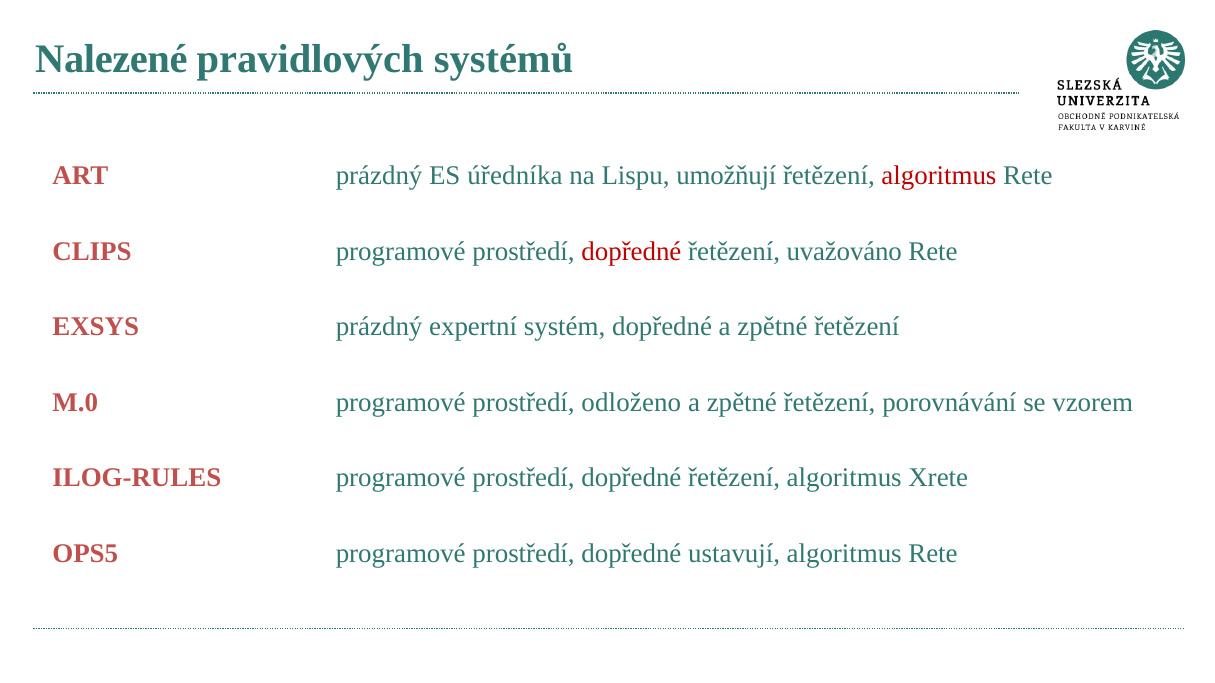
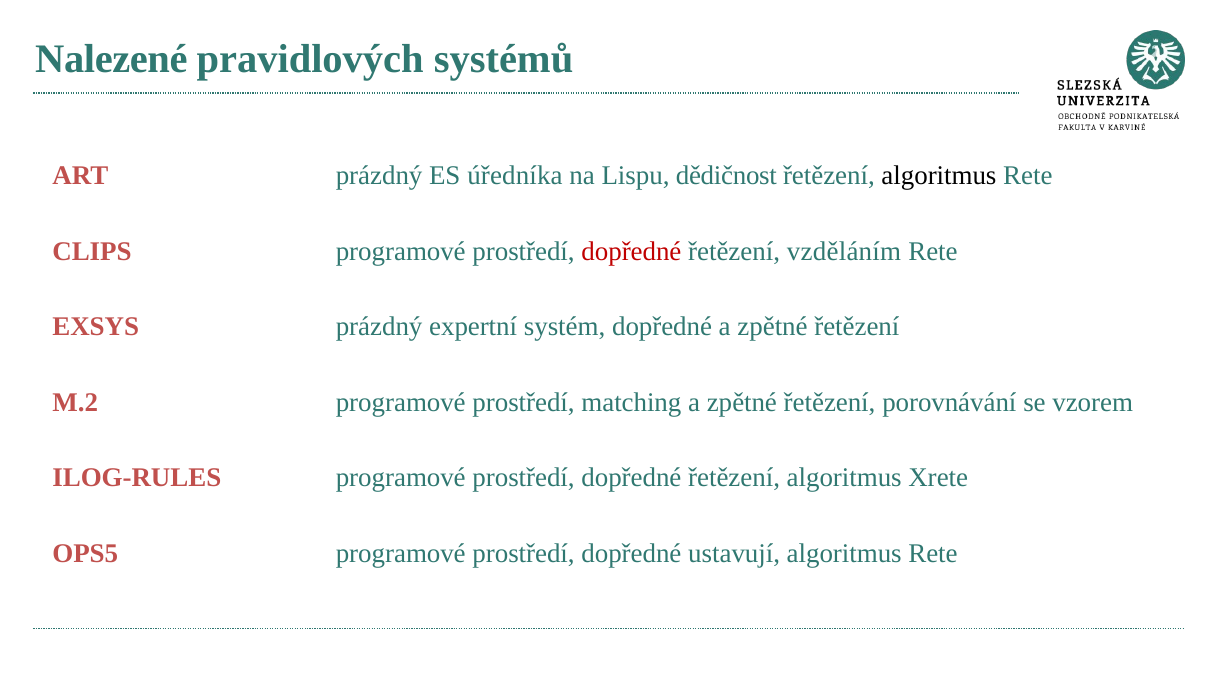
umožňují: umožňují -> dědičnost
algoritmus at (939, 176) colour: red -> black
uvažováno: uvažováno -> vzděláním
M.0: M.0 -> M.2
odloženo: odloženo -> matching
